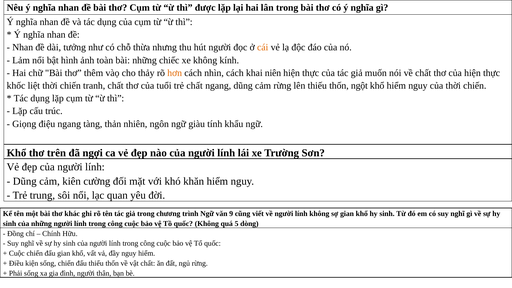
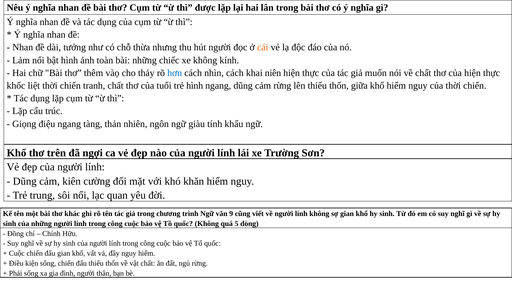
hơn colour: orange -> blue
trẻ chất: chất -> hình
ngột: ngột -> giữa
